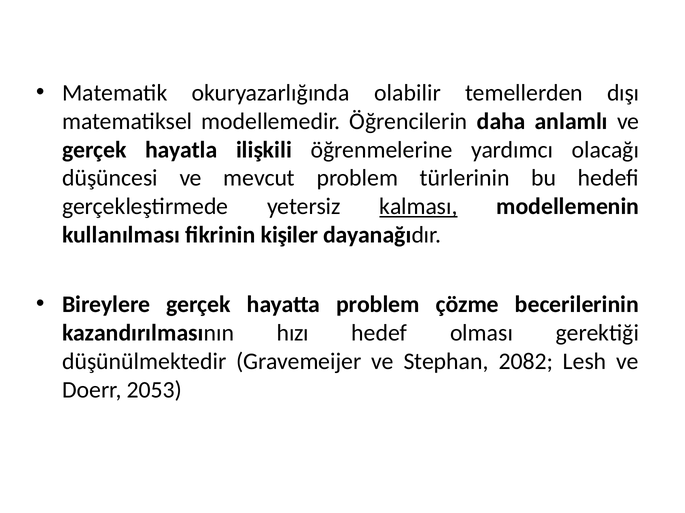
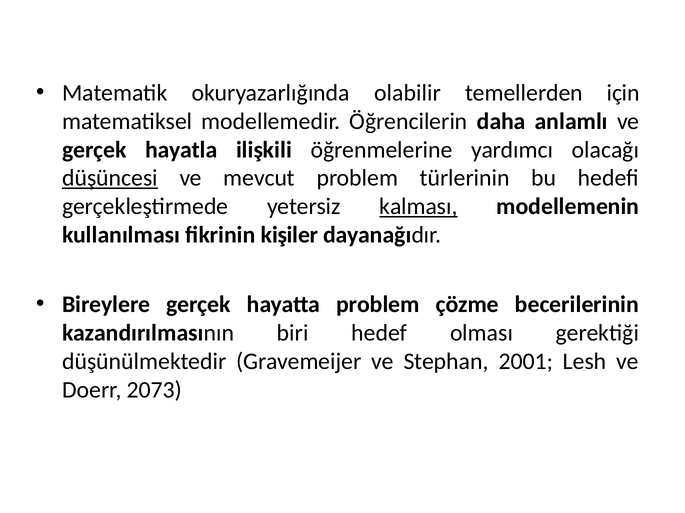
dışı: dışı -> için
düşüncesi underline: none -> present
hızı: hızı -> biri
2082: 2082 -> 2001
2053: 2053 -> 2073
